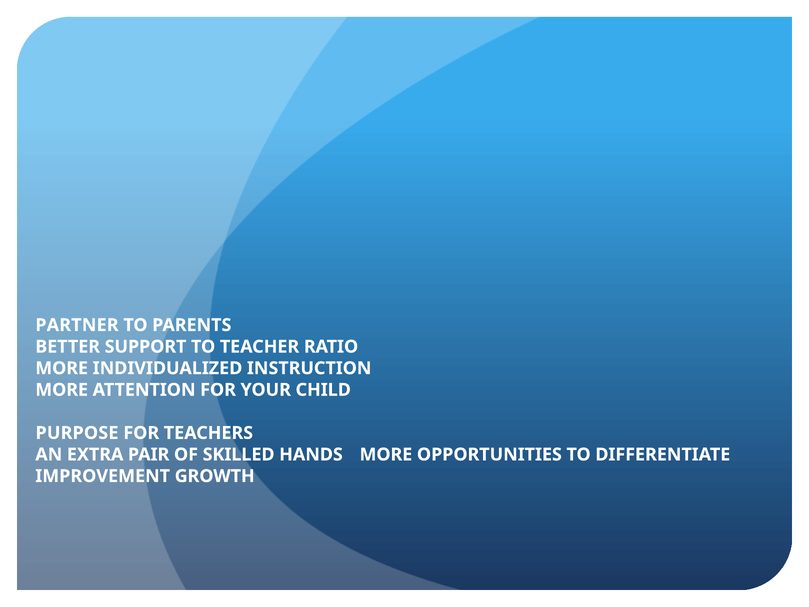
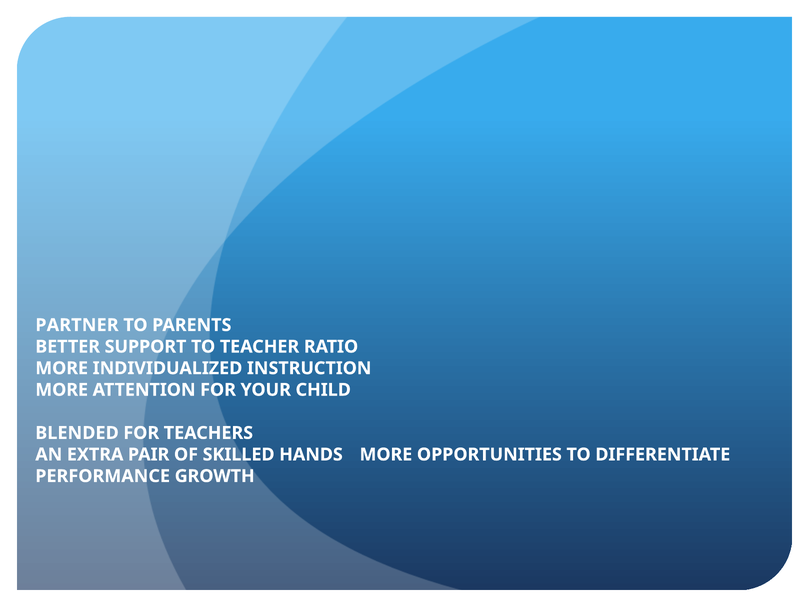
PURPOSE: PURPOSE -> BLENDED
IMPROVEMENT: IMPROVEMENT -> PERFORMANCE
